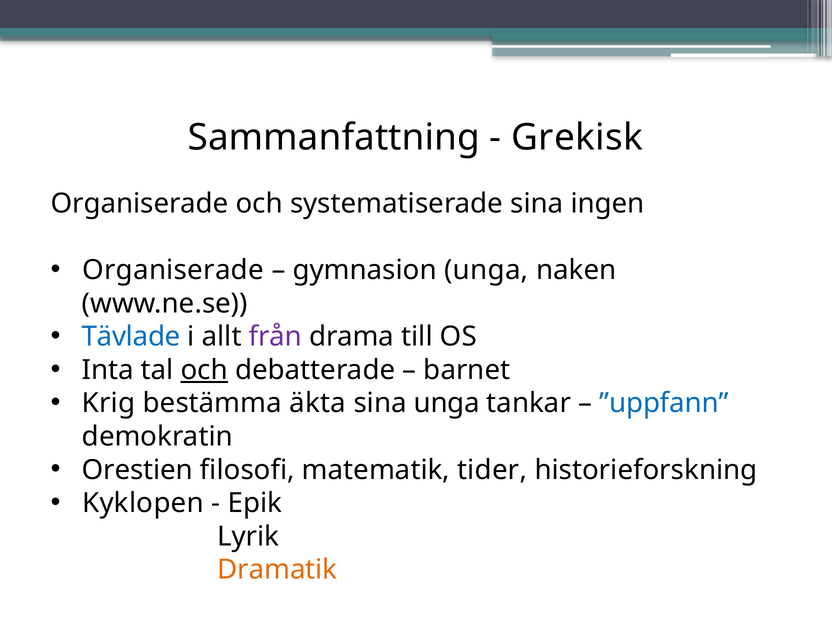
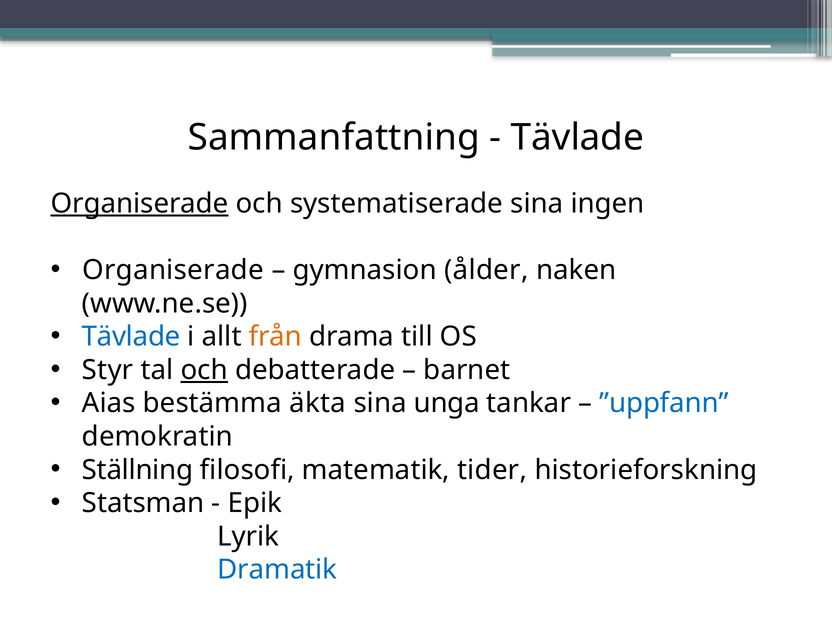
Grekisk at (577, 138): Grekisk -> Tävlade
Organiserade at (140, 204) underline: none -> present
gymnasion unga: unga -> ålder
från colour: purple -> orange
Inta: Inta -> Styr
Krig: Krig -> Aias
Orestien: Orestien -> Ställning
Kyklopen: Kyklopen -> Statsman
Dramatik colour: orange -> blue
